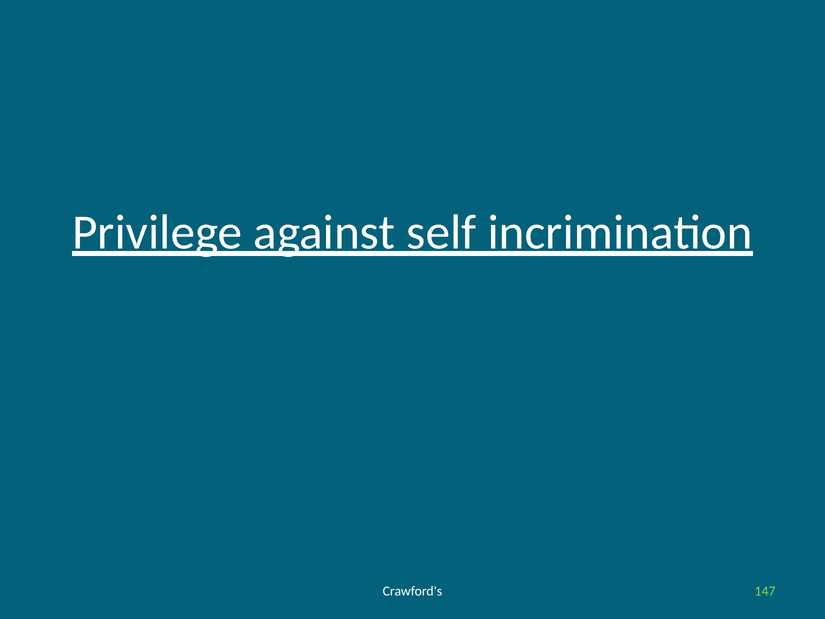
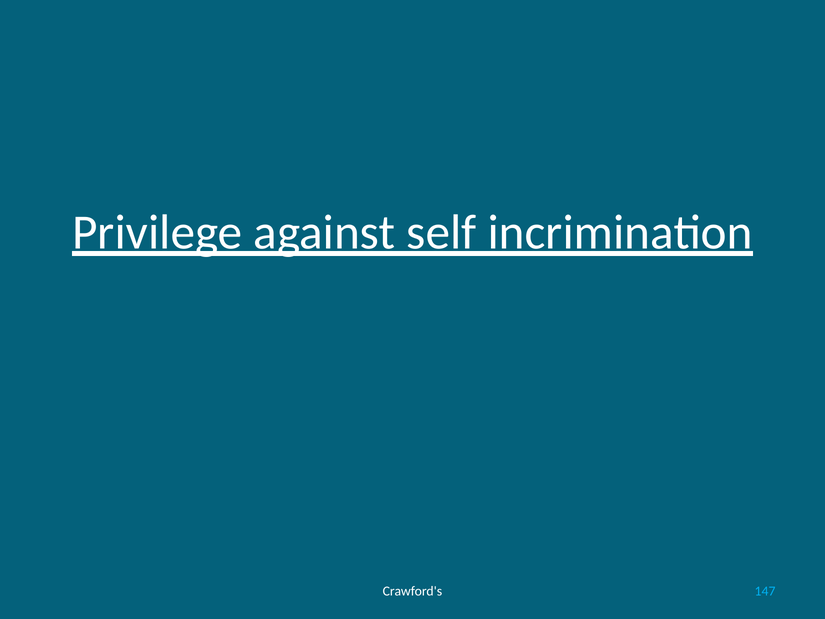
147 colour: light green -> light blue
